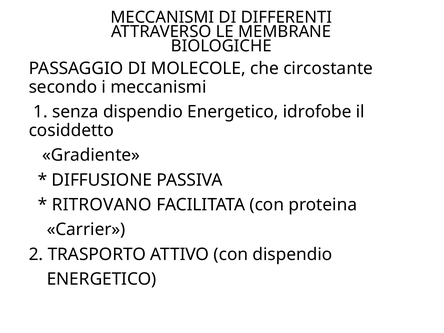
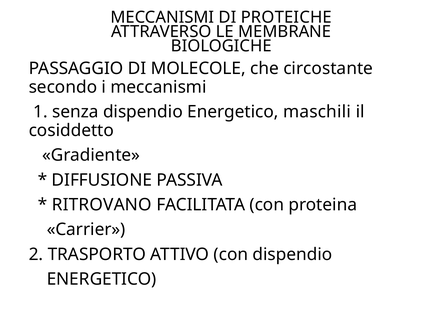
DIFFERENTI: DIFFERENTI -> PROTEICHE
idrofobe: idrofobe -> maschili
